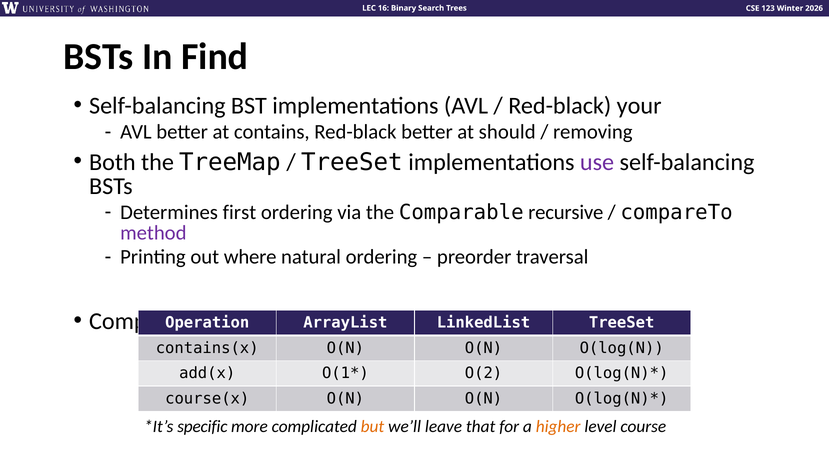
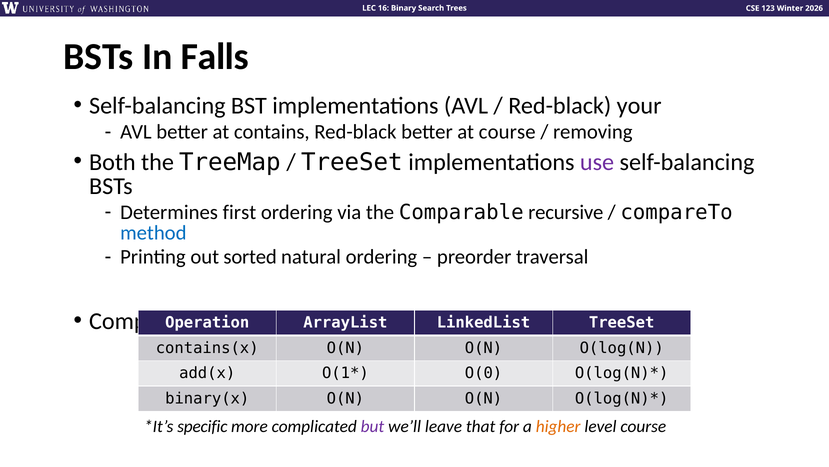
Find: Find -> Falls
at should: should -> course
method colour: purple -> blue
where: where -> sorted
O(2: O(2 -> O(0
course(x: course(x -> binary(x
but colour: orange -> purple
